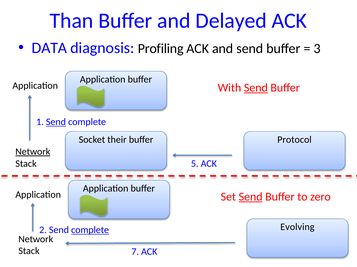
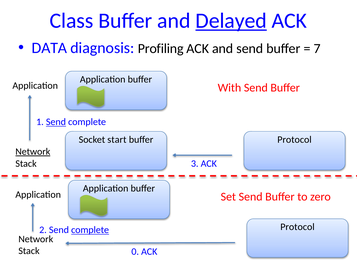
Than: Than -> Class
Delayed underline: none -> present
3: 3 -> 7
Send at (256, 88) underline: present -> none
their: their -> start
5: 5 -> 3
Send at (251, 197) underline: present -> none
Evolving at (297, 228): Evolving -> Protocol
7: 7 -> 0
